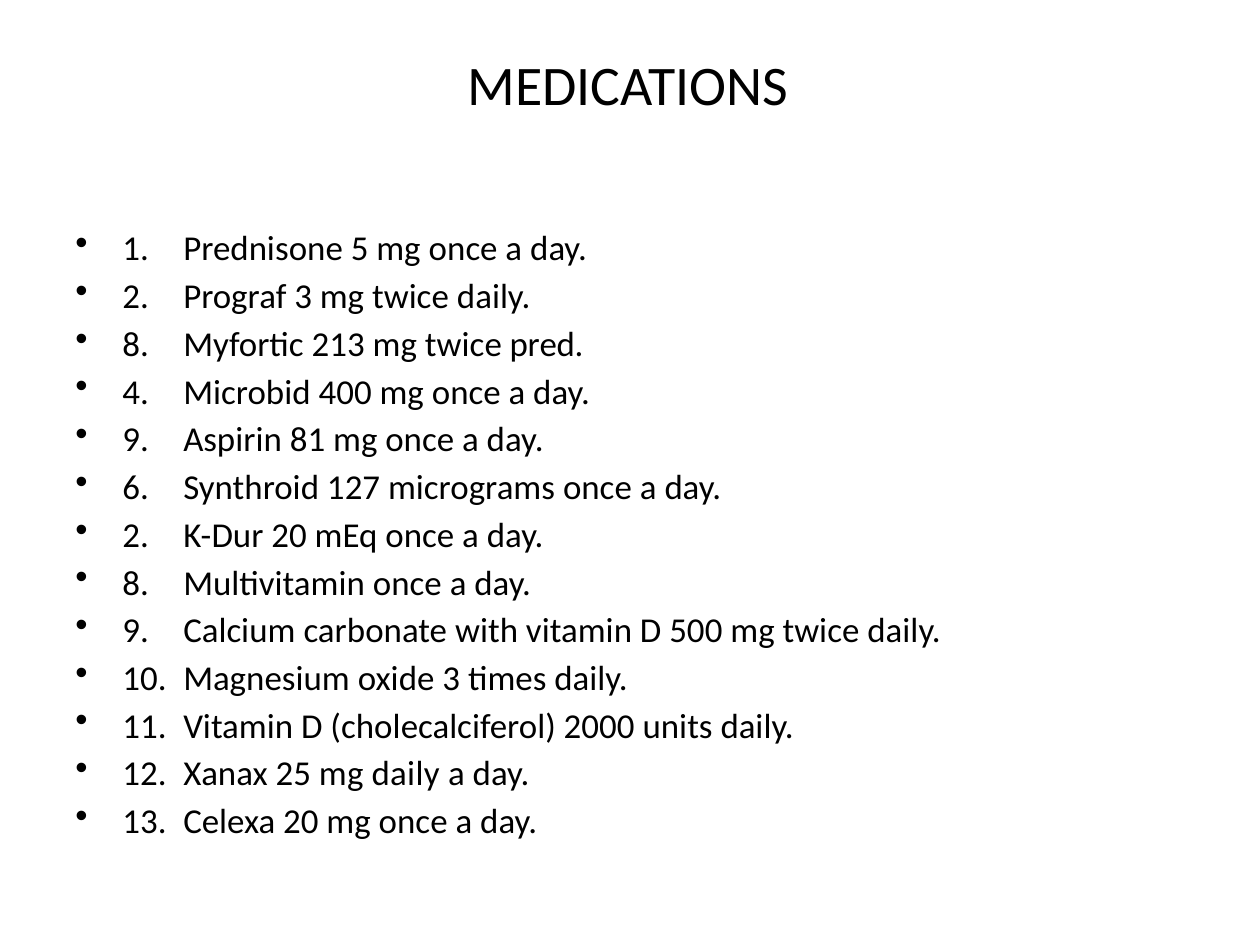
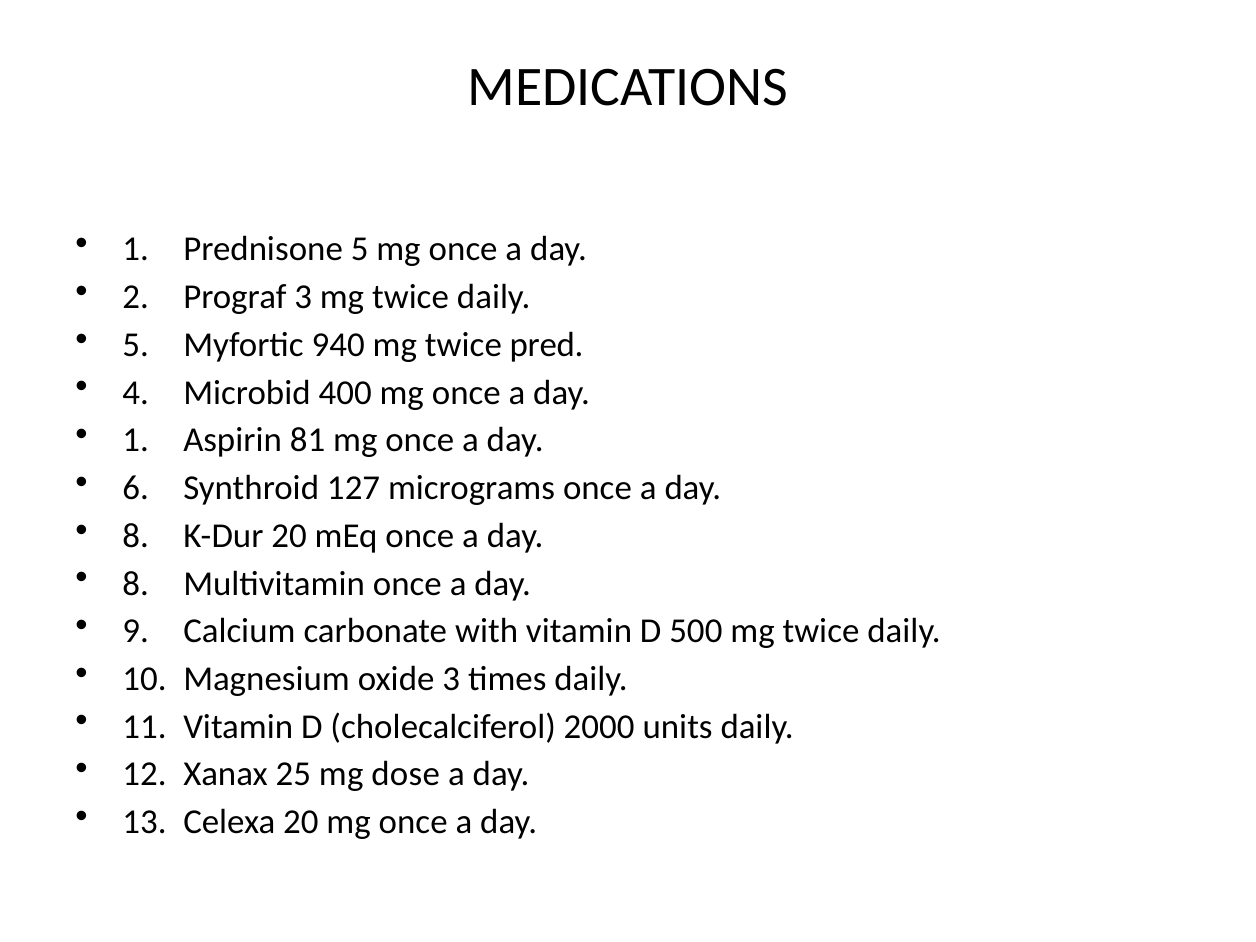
8 at (136, 345): 8 -> 5
213: 213 -> 940
9 at (136, 440): 9 -> 1
2 at (136, 536): 2 -> 8
mg daily: daily -> dose
